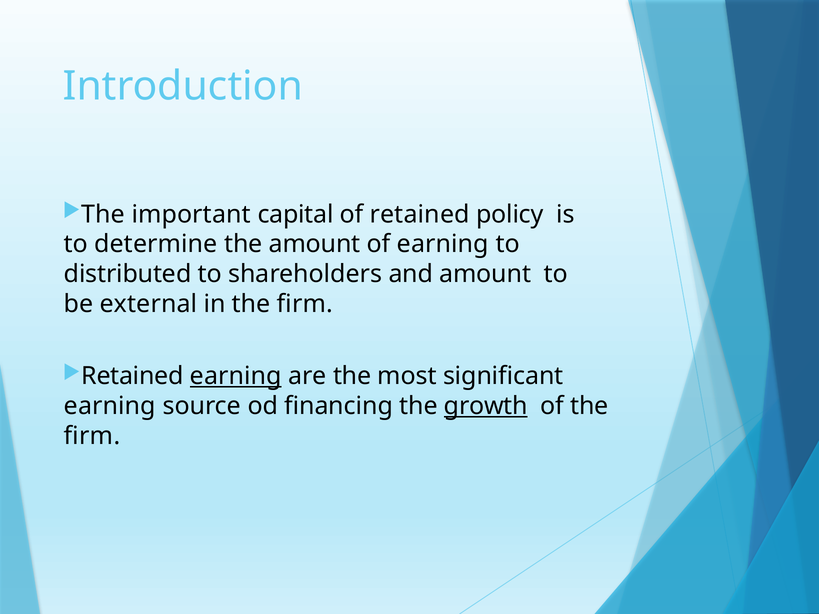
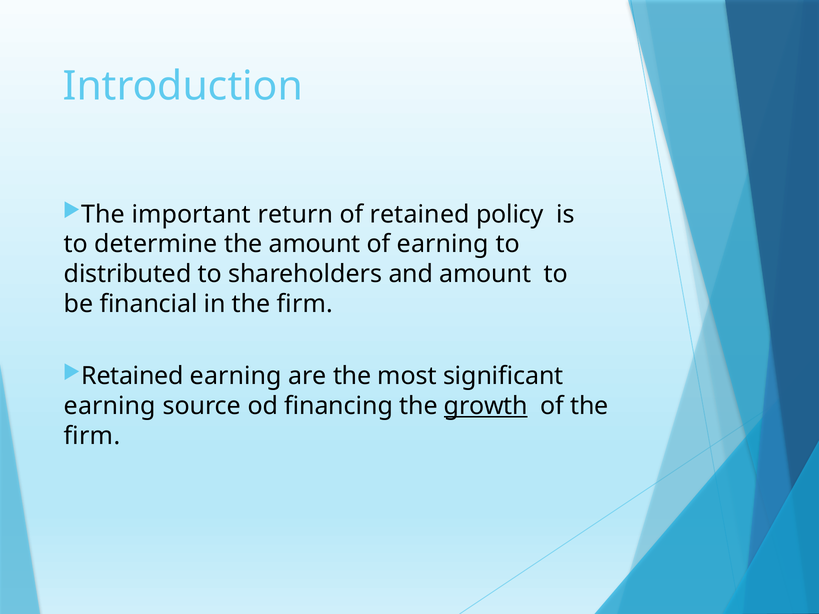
capital: capital -> return
external: external -> financial
earning at (236, 376) underline: present -> none
